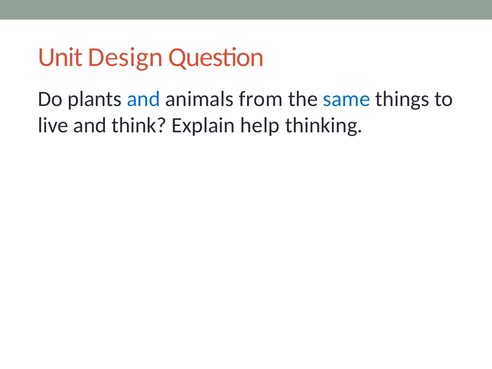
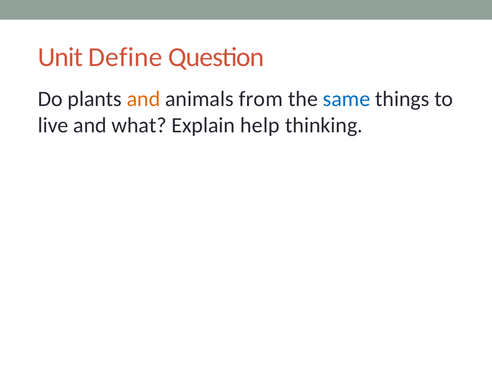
Design: Design -> Define
and at (143, 99) colour: blue -> orange
think: think -> what
